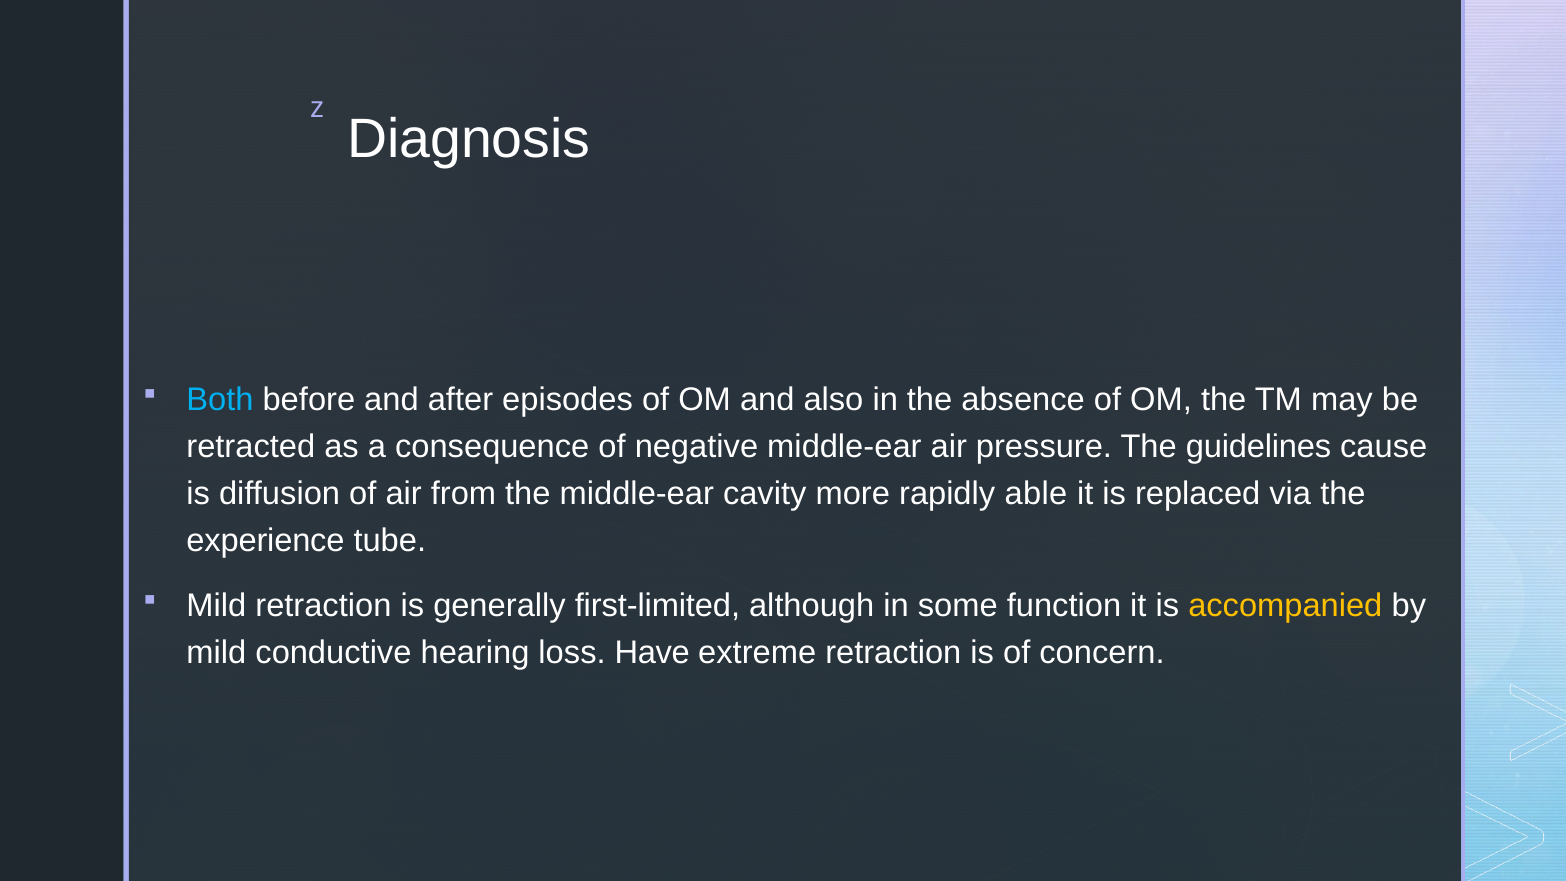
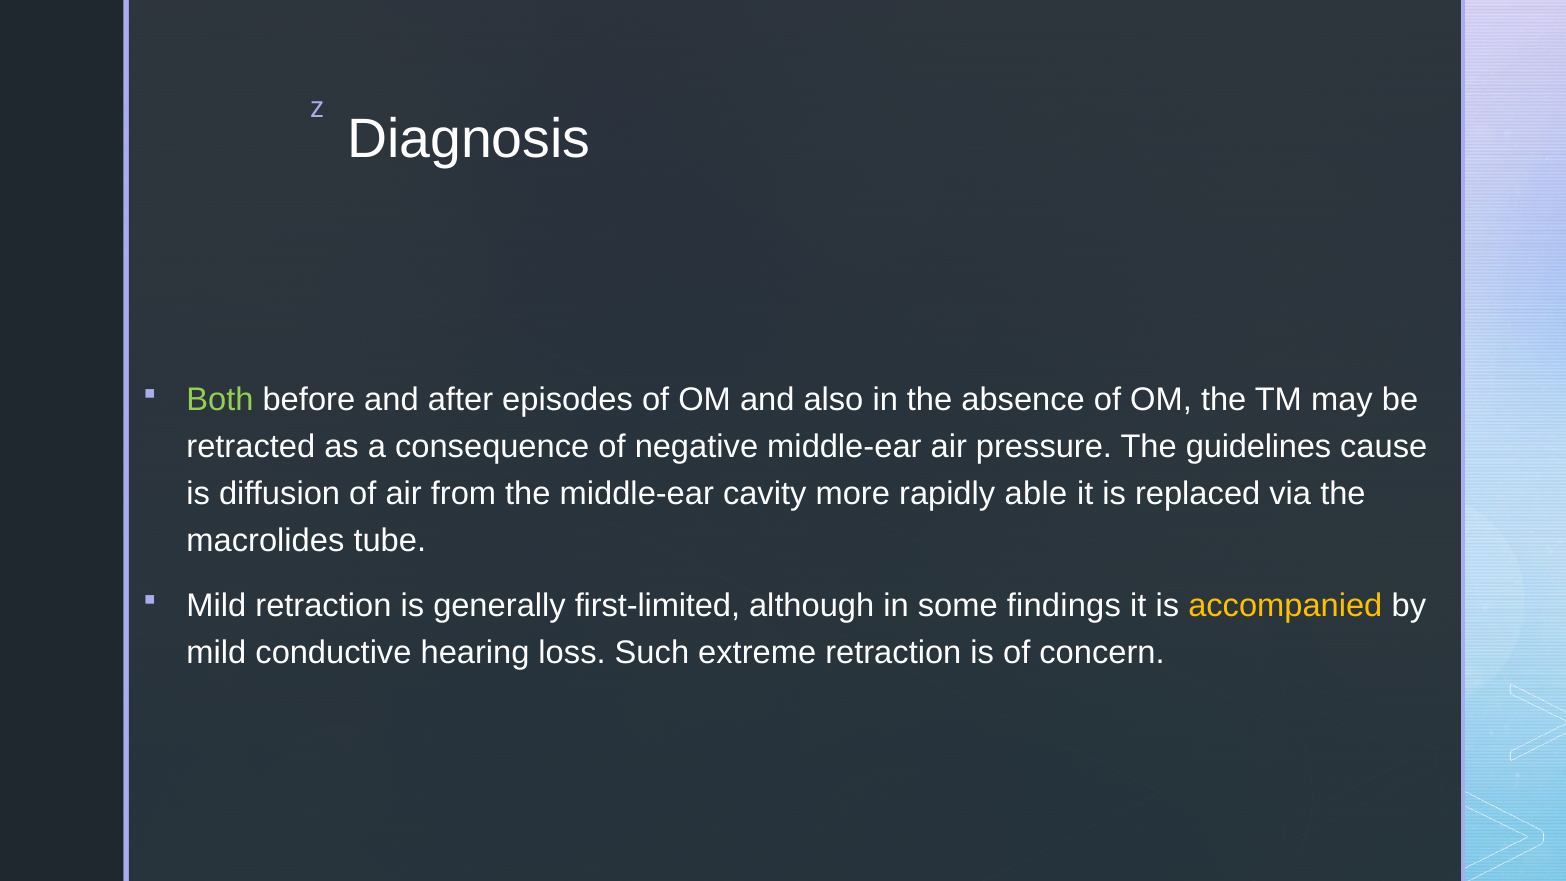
Both colour: light blue -> light green
experience: experience -> macrolides
function: function -> findings
Have: Have -> Such
